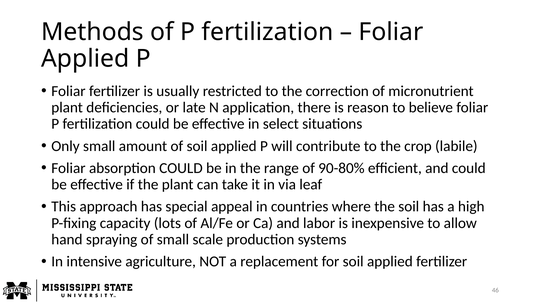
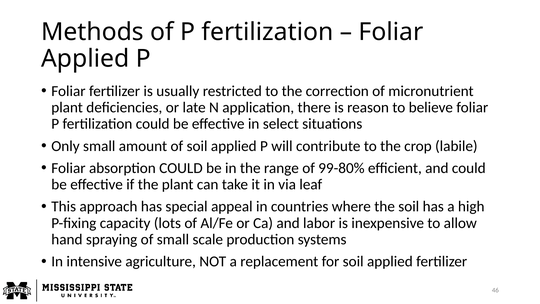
90-80%: 90-80% -> 99-80%
